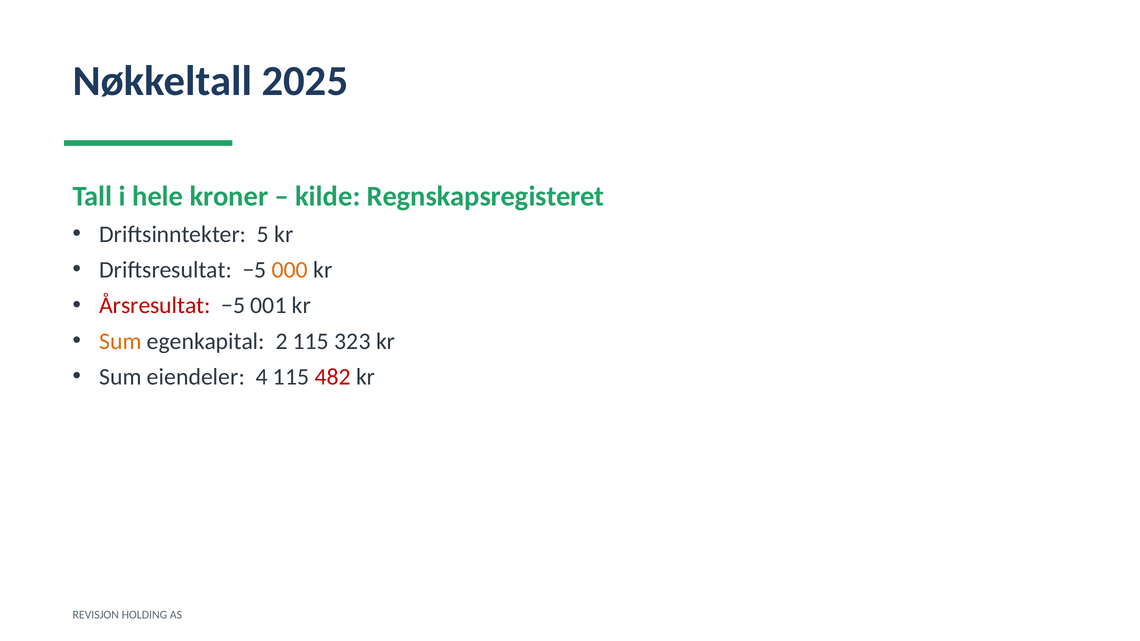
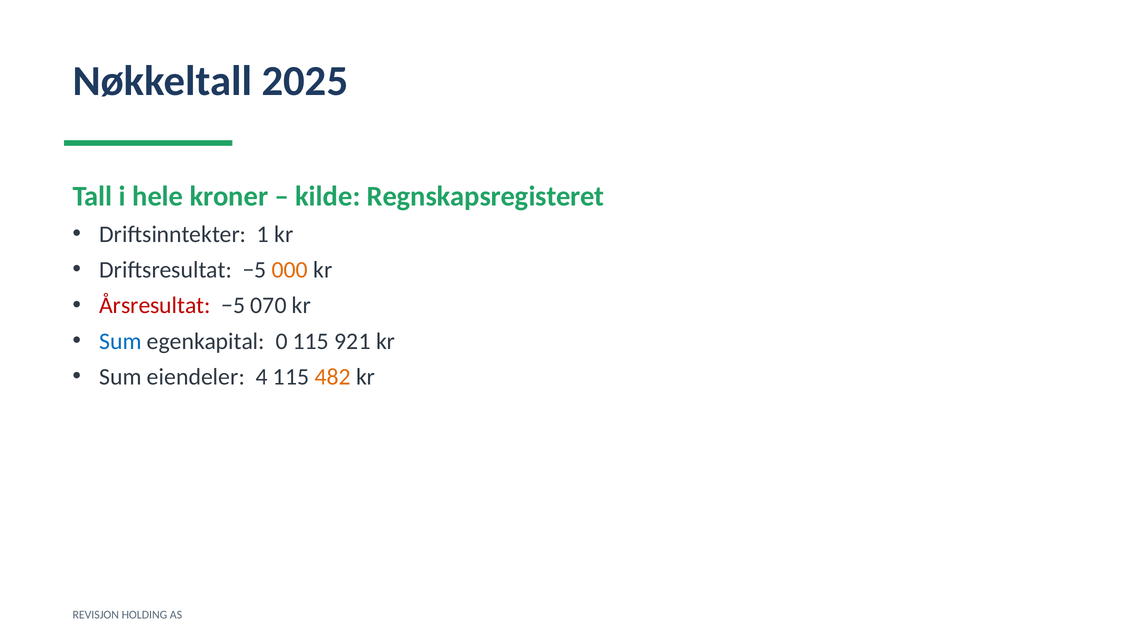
5: 5 -> 1
001: 001 -> 070
Sum at (120, 341) colour: orange -> blue
2: 2 -> 0
323: 323 -> 921
482 colour: red -> orange
